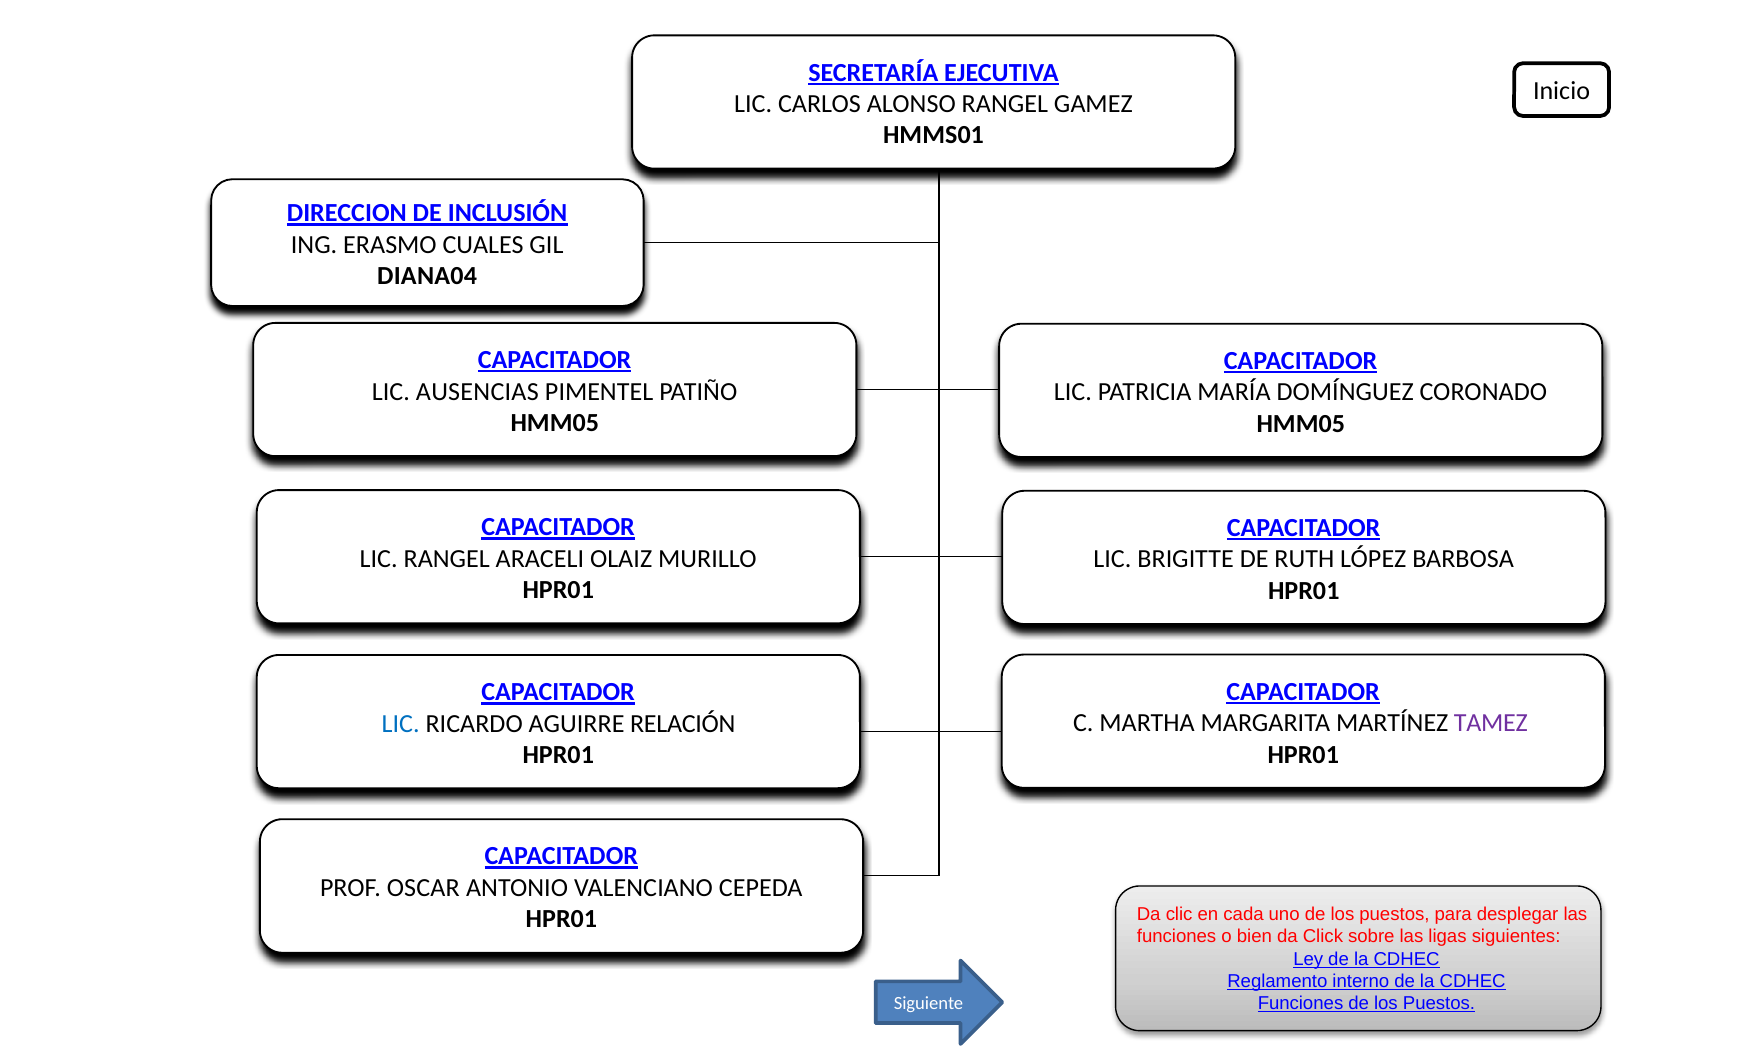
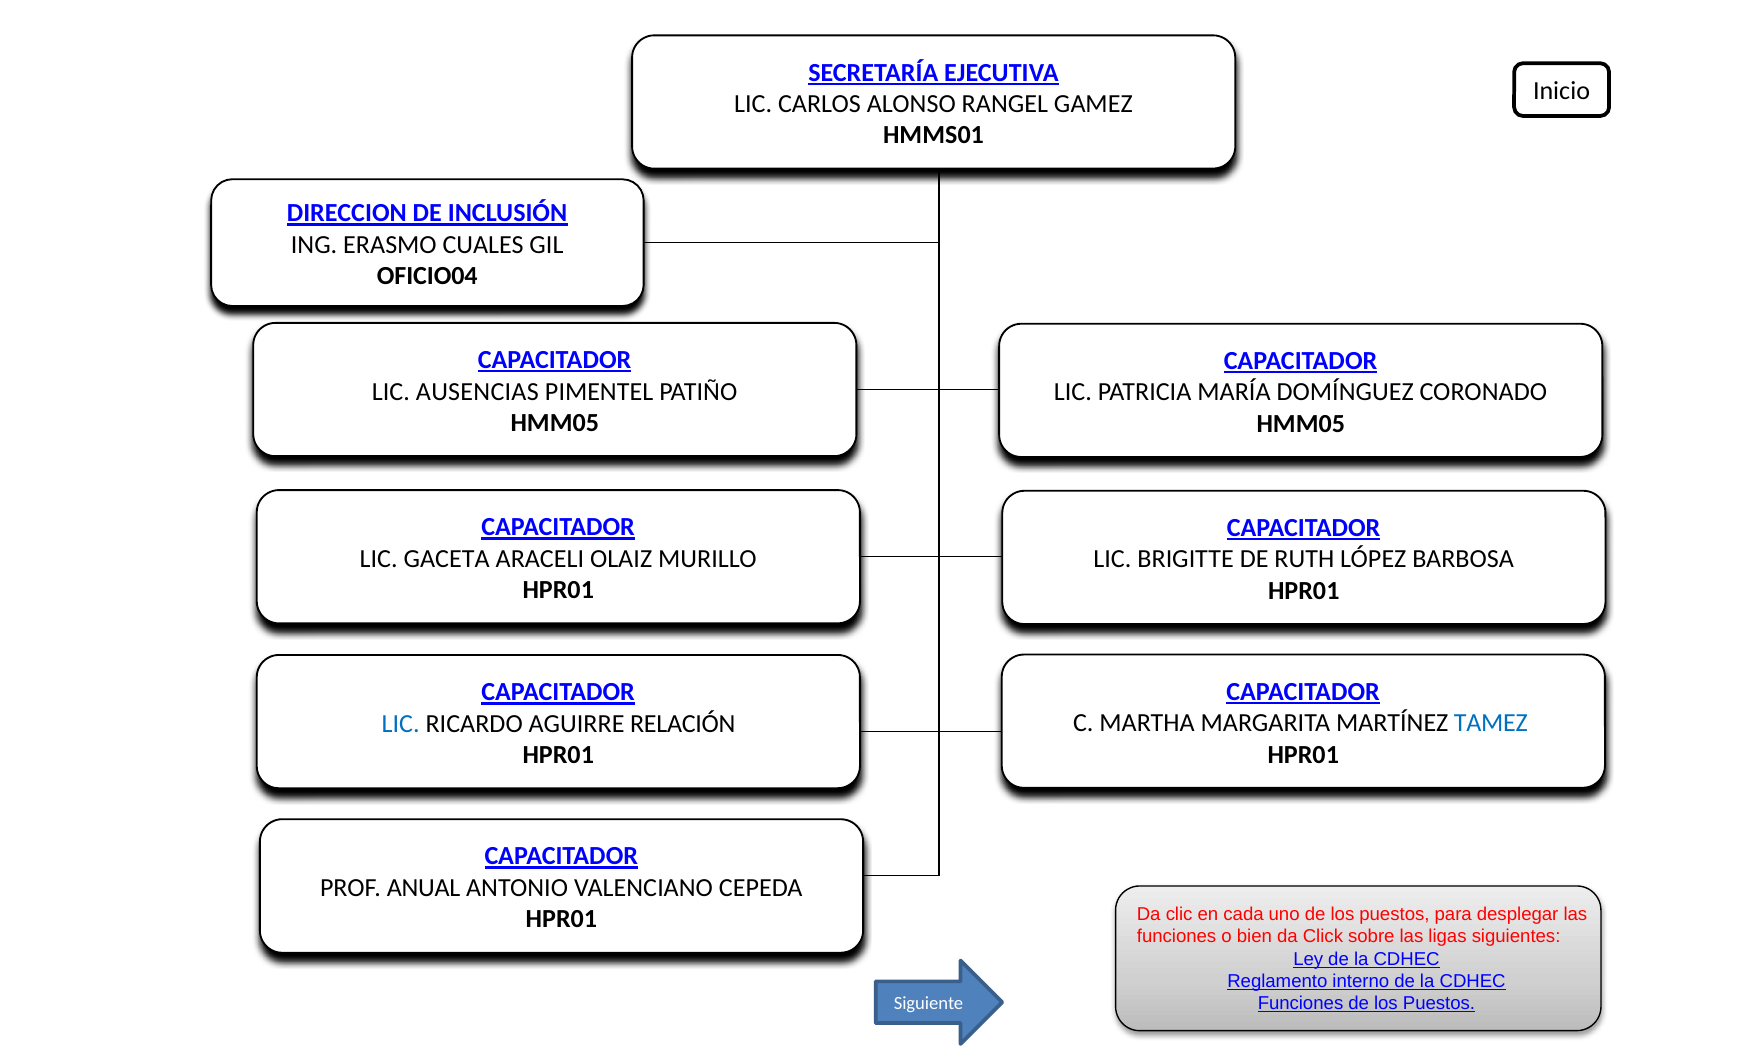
DIANA04: DIANA04 -> OFICIO04
LIC RANGEL: RANGEL -> GACETA
TAMEZ colour: purple -> blue
OSCAR: OSCAR -> ANUAL
